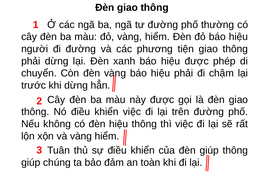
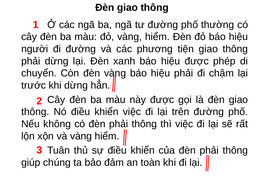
có đèn hiệu: hiệu -> phải
của đèn giúp: giúp -> phải
